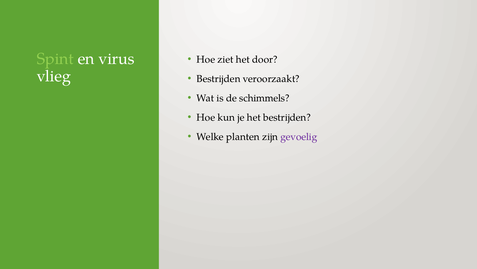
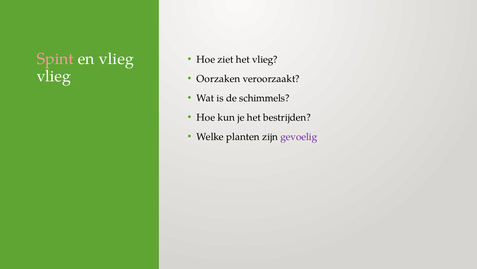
het door: door -> vlieg
Spint colour: light green -> pink
en virus: virus -> vlieg
Bestrijden at (219, 79): Bestrijden -> Oorzaken
